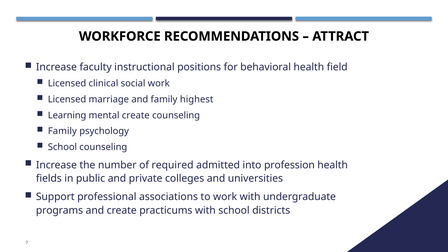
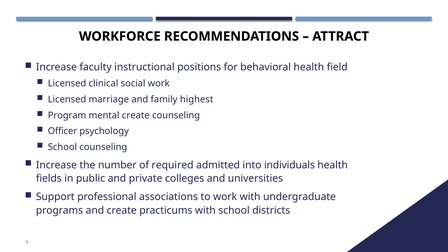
Learning: Learning -> Program
Family at (62, 131): Family -> Officer
profession: profession -> individuals
